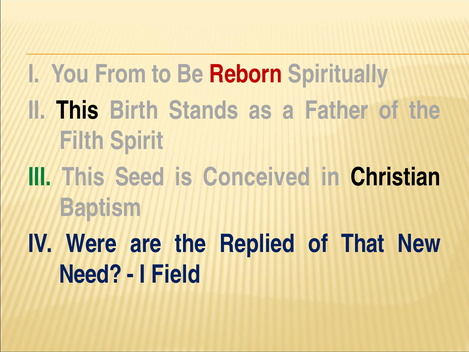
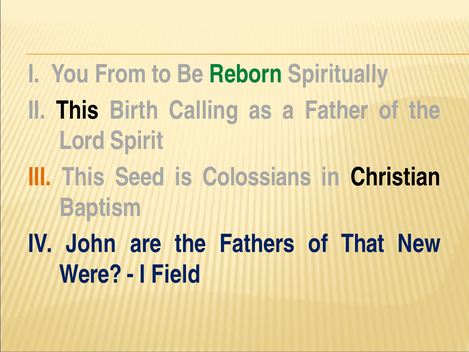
Reborn colour: red -> green
Stands: Stands -> Calling
Filth: Filth -> Lord
III colour: green -> orange
Conceived: Conceived -> Colossians
Were: Were -> John
Replied: Replied -> Fathers
Need: Need -> Were
